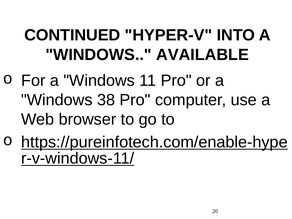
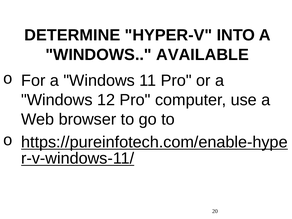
CONTINUED: CONTINUED -> DETERMINE
38: 38 -> 12
